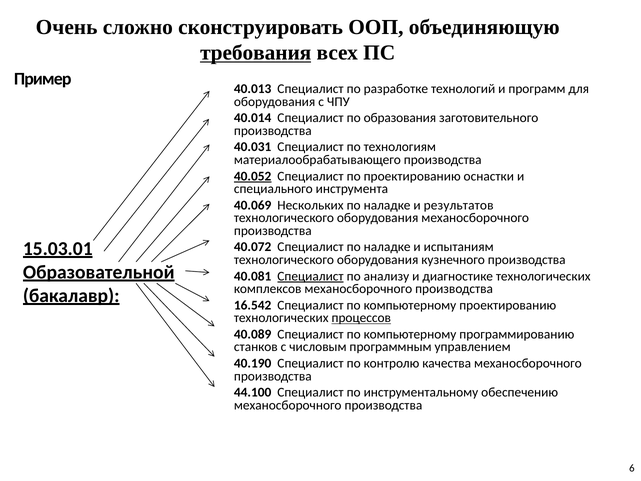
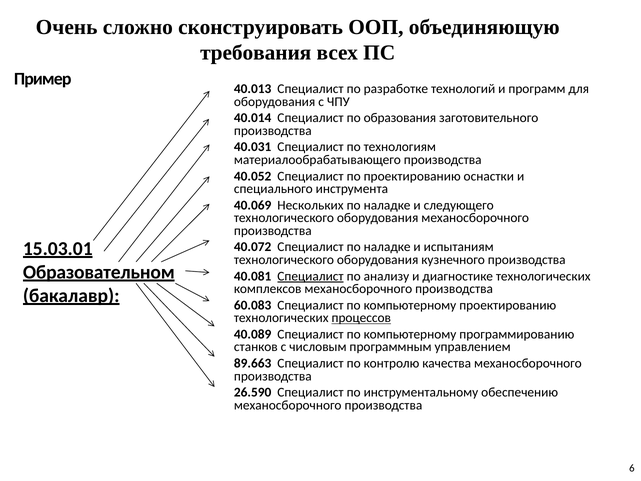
требования underline: present -> none
40.052 underline: present -> none
результатов: результатов -> следующего
Образовательной: Образовательной -> Образовательном
16.542: 16.542 -> 60.083
40.190: 40.190 -> 89.663
44.100: 44.100 -> 26.590
